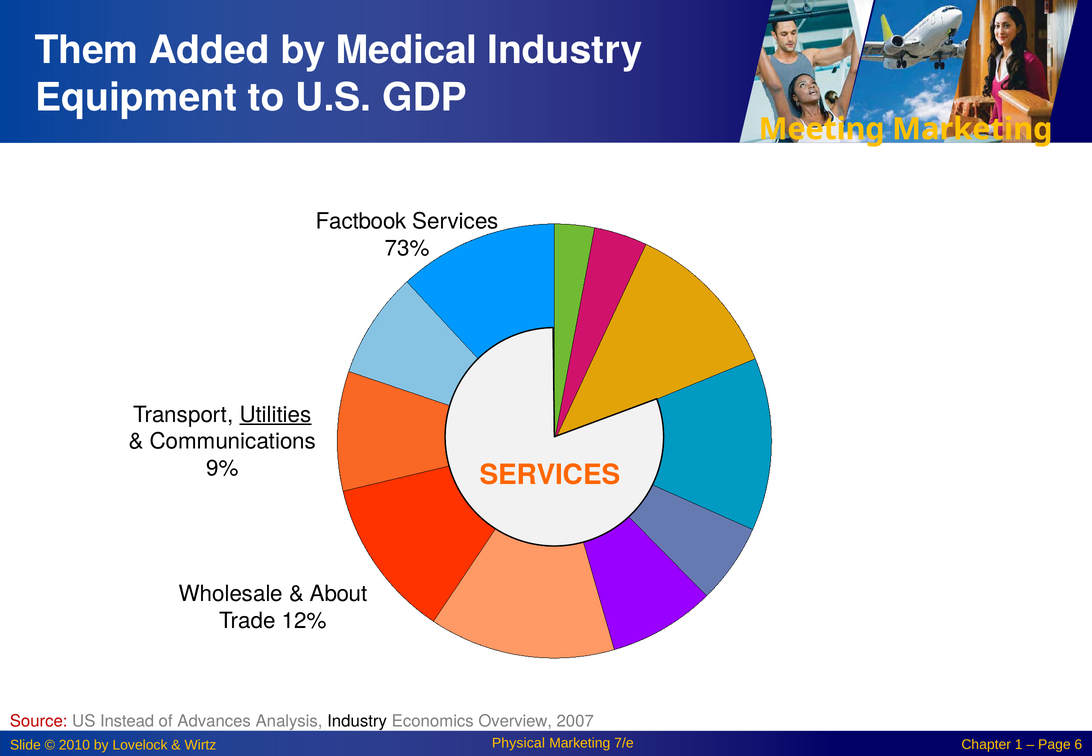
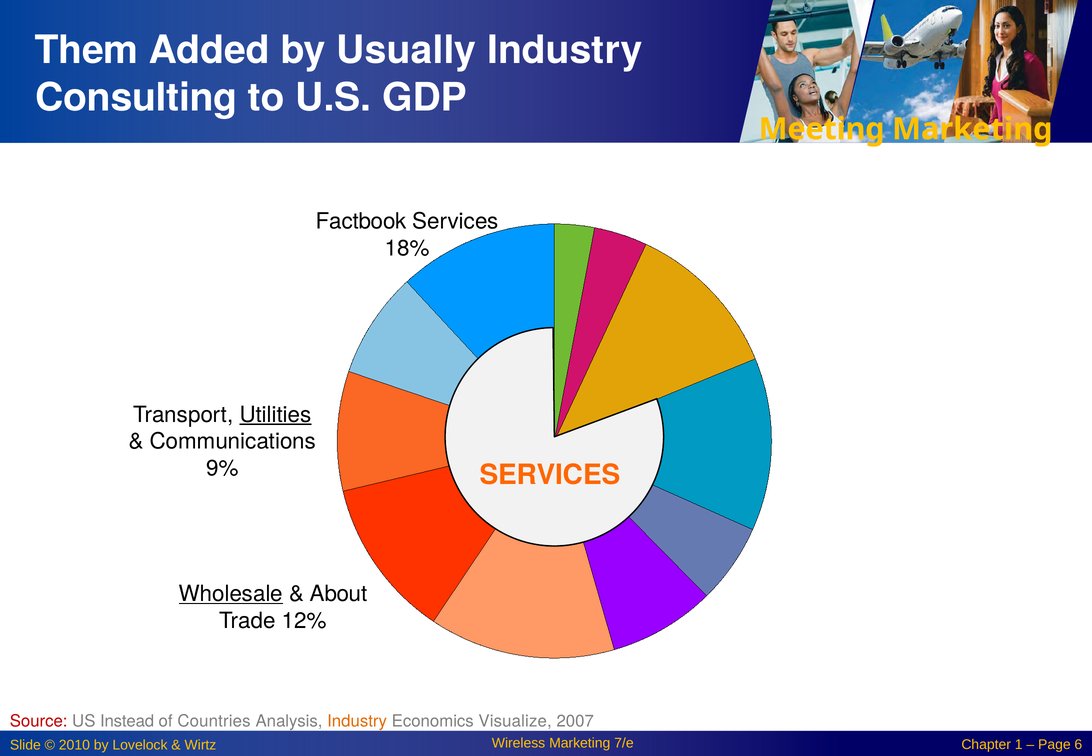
Medical: Medical -> Usually
Equipment: Equipment -> Consulting
73%: 73% -> 18%
Wholesale underline: none -> present
Advances: Advances -> Countries
Industry at (357, 722) colour: black -> orange
Overview: Overview -> Visualize
Physical: Physical -> Wireless
